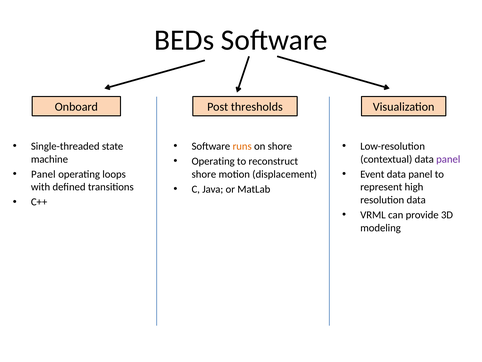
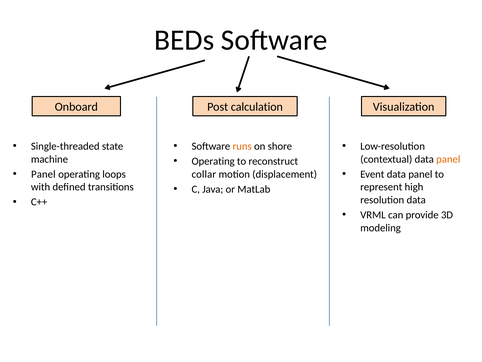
thresholds: thresholds -> calculation
panel at (448, 159) colour: purple -> orange
shore at (204, 174): shore -> collar
